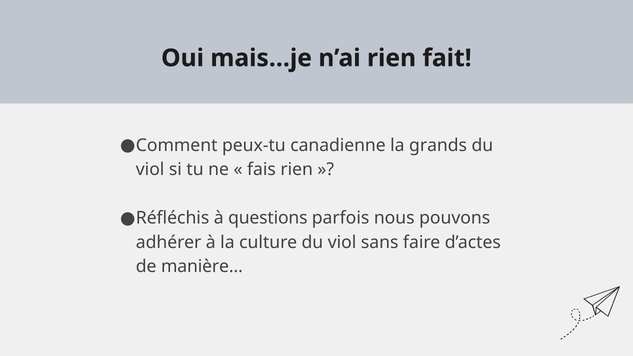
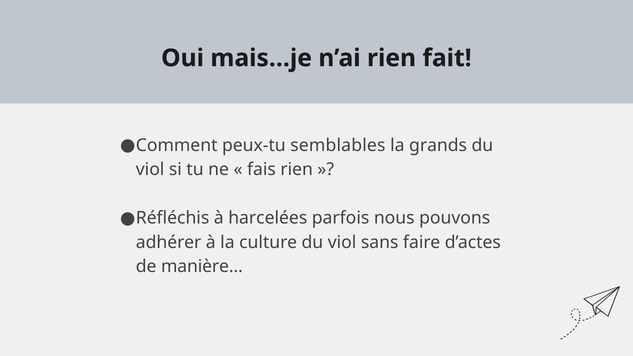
canadienne: canadienne -> semblables
questions: questions -> harcelées
